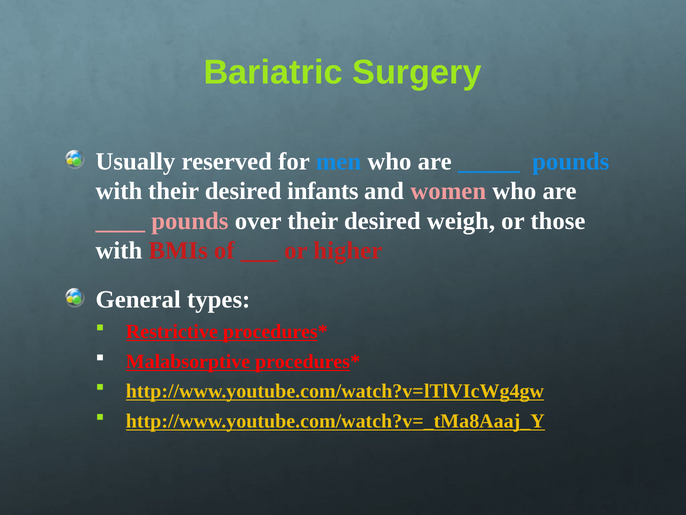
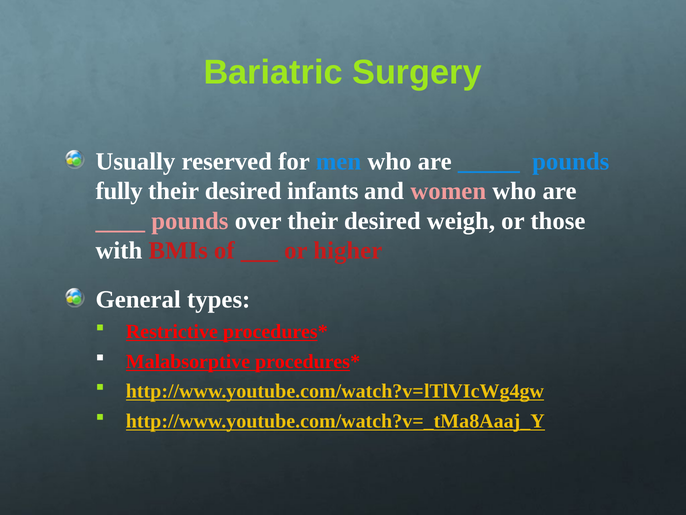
with at (119, 191): with -> fully
